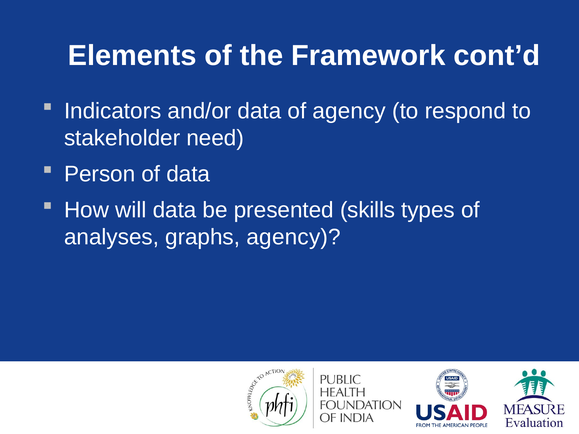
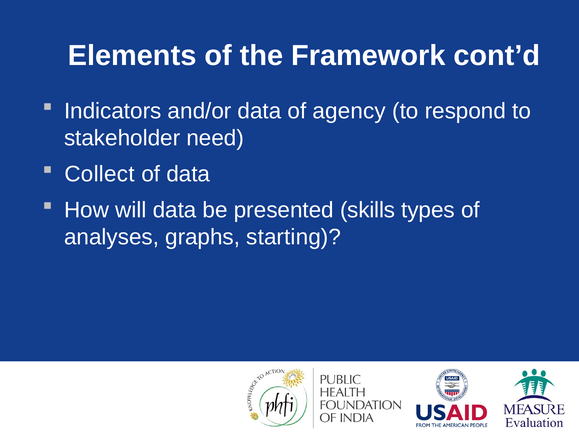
Person: Person -> Collect
graphs agency: agency -> starting
